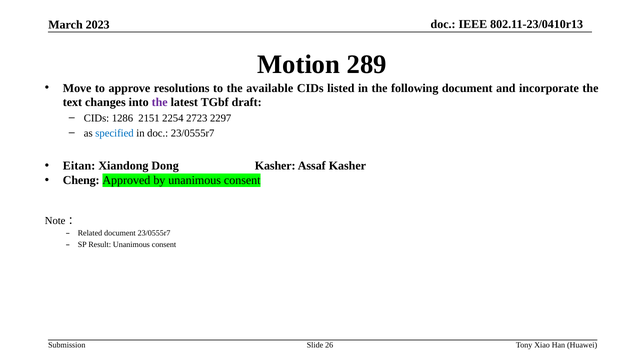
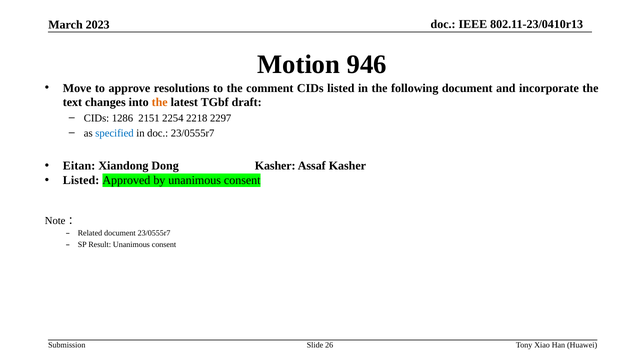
289: 289 -> 946
available: available -> comment
the at (160, 102) colour: purple -> orange
2723: 2723 -> 2218
Cheng at (81, 180): Cheng -> Listed
